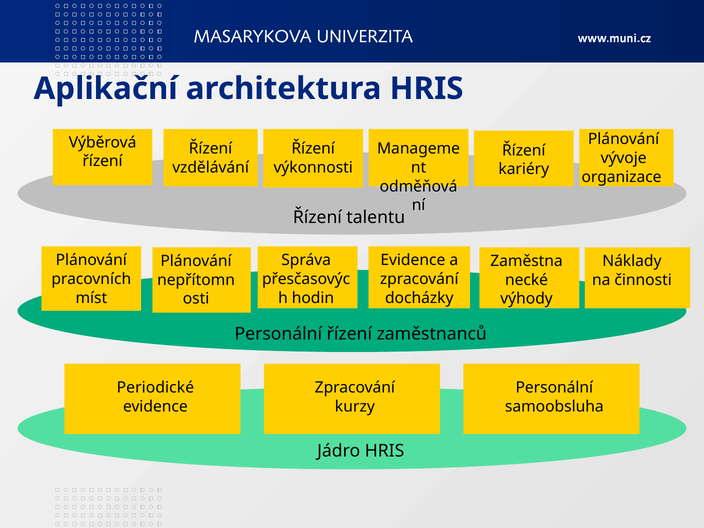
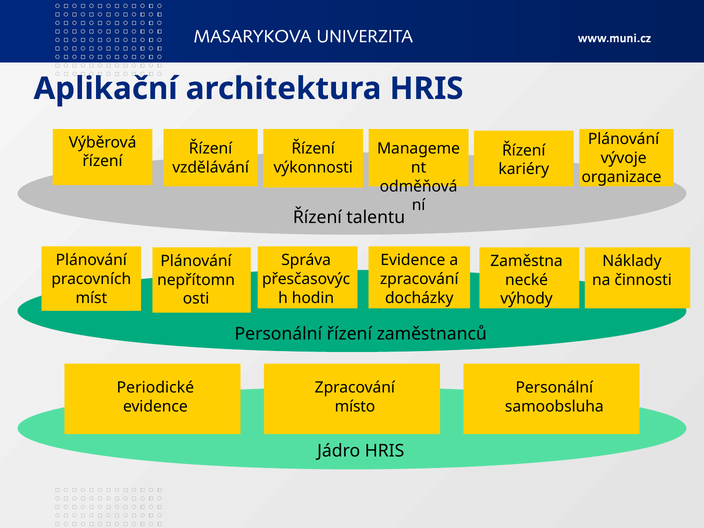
kurzy: kurzy -> místo
